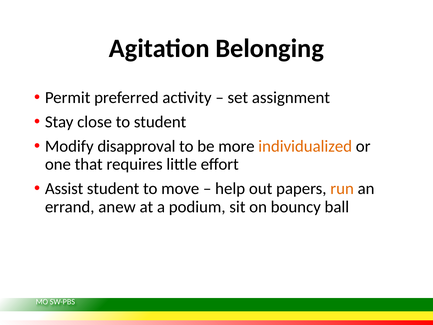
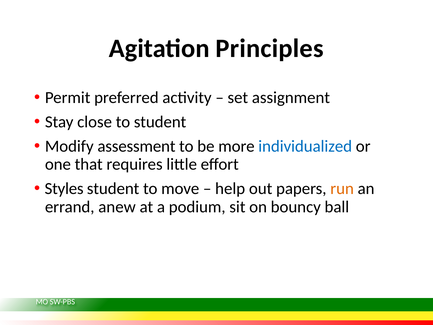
Belonging: Belonging -> Principles
disapproval: disapproval -> assessment
individualized colour: orange -> blue
Assist: Assist -> Styles
